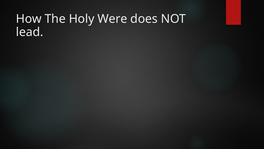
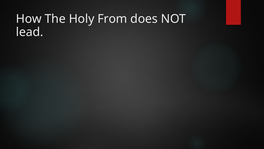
Were: Were -> From
